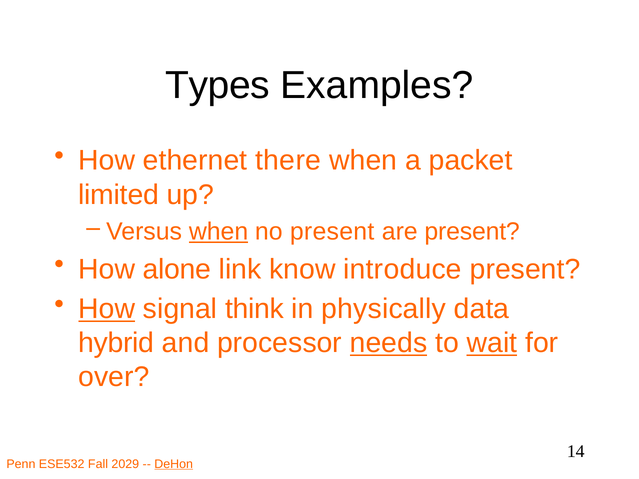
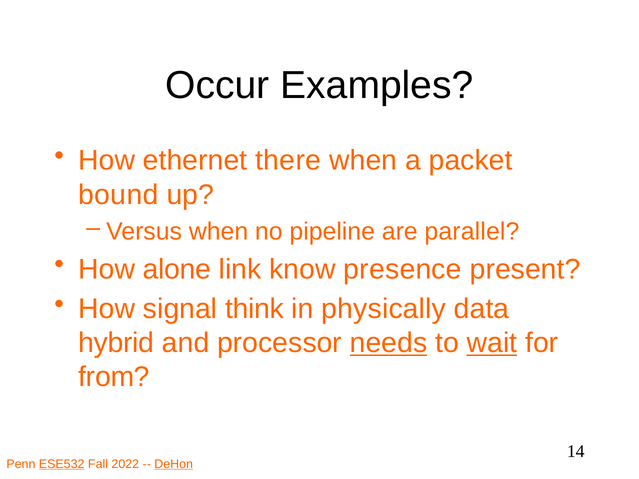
Types: Types -> Occur
limited: limited -> bound
when at (219, 231) underline: present -> none
no present: present -> pipeline
are present: present -> parallel
introduce: introduce -> presence
How at (107, 309) underline: present -> none
over: over -> from
ESE532 underline: none -> present
2029: 2029 -> 2022
